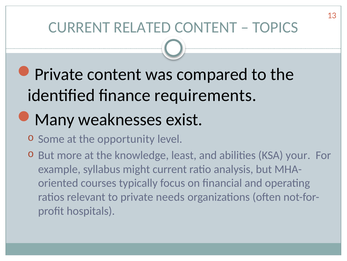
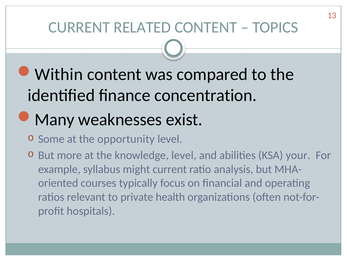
Private at (59, 74): Private -> Within
requirements: requirements -> concentration
knowledge least: least -> level
needs: needs -> health
